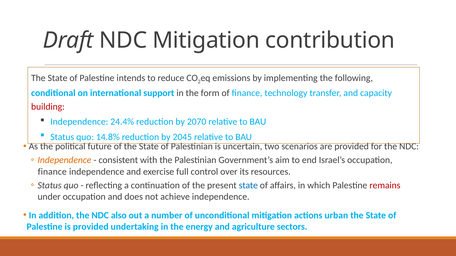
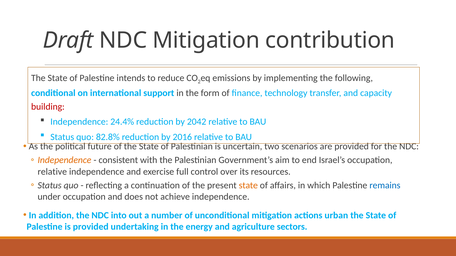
2070: 2070 -> 2042
14.8%: 14.8% -> 82.8%
2045: 2045 -> 2016
finance at (52, 172): finance -> relative
state at (248, 186) colour: blue -> orange
remains colour: red -> blue
also: also -> into
